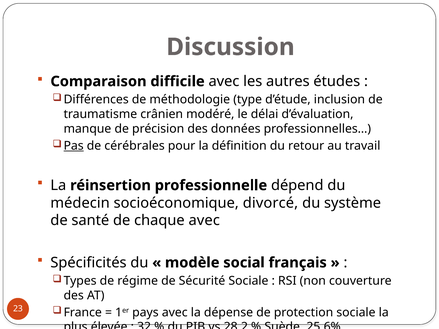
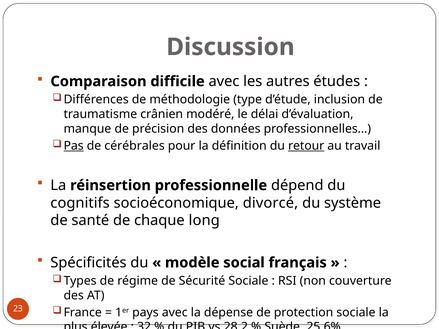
retour underline: none -> present
médecin: médecin -> cognitifs
chaque avec: avec -> long
